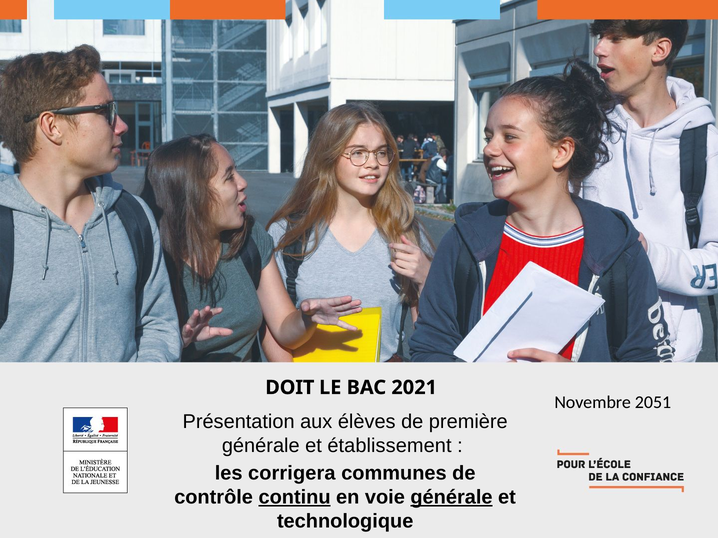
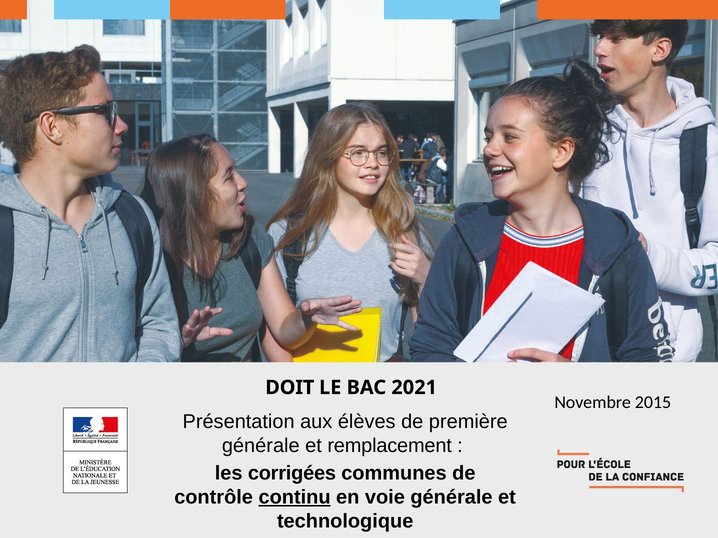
2051: 2051 -> 2015
établissement: établissement -> remplacement
corrigera: corrigera -> corrigées
générale at (451, 498) underline: present -> none
